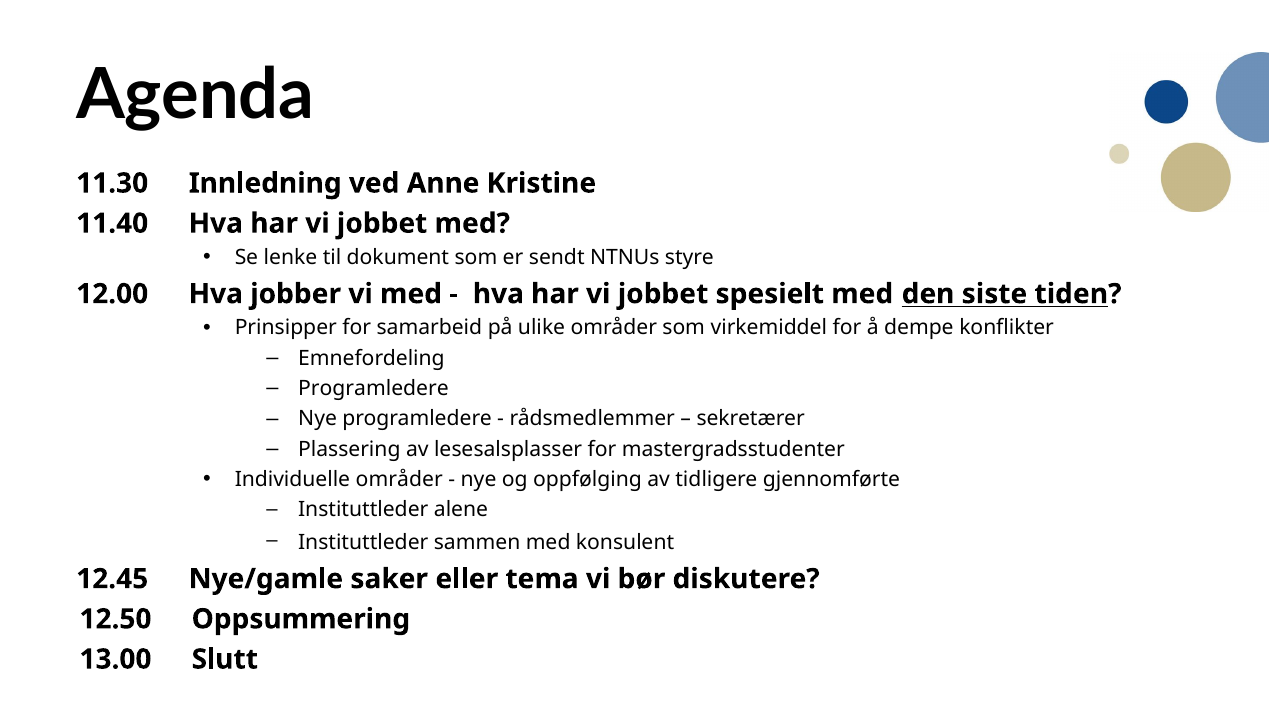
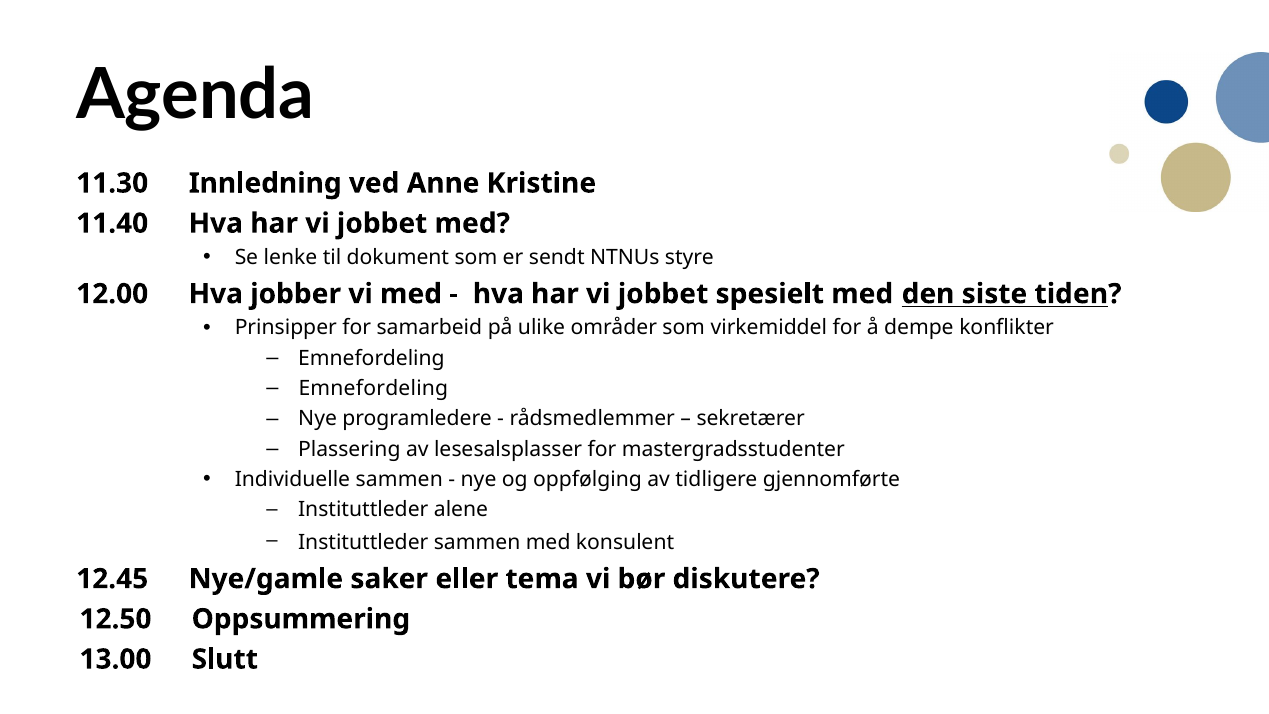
Programledere at (373, 389): Programledere -> Emnefordeling
Individuelle områder: områder -> sammen
